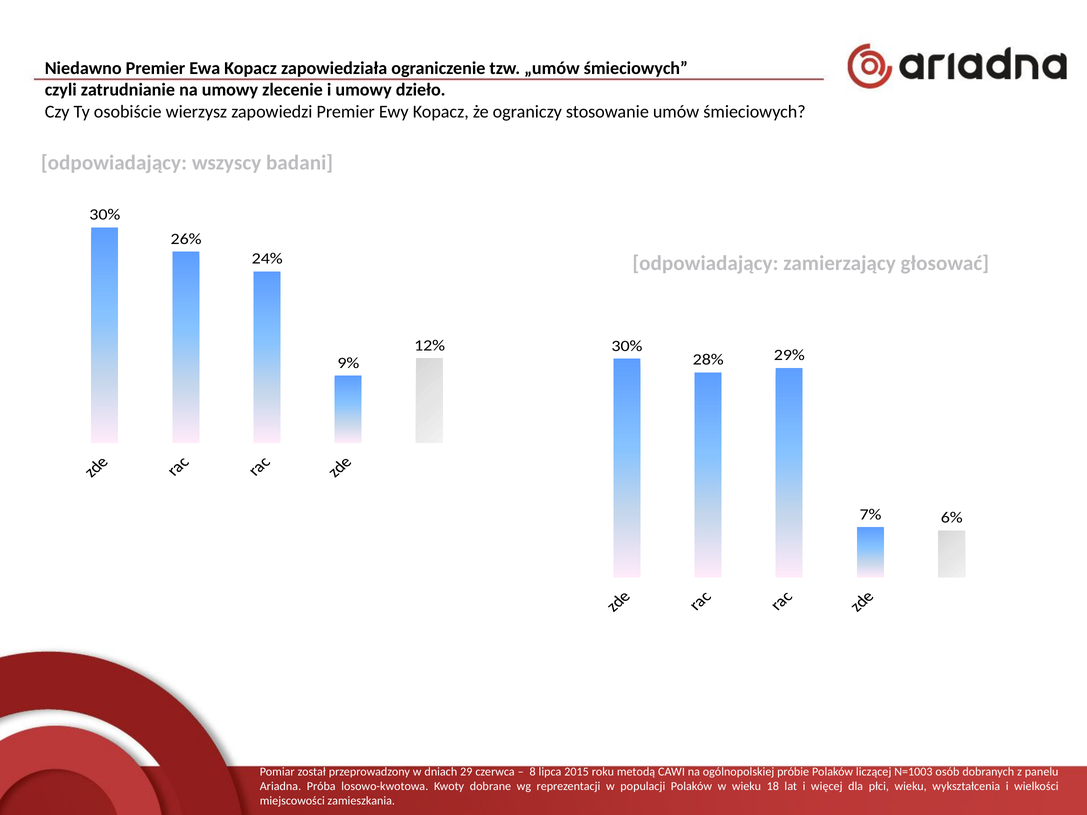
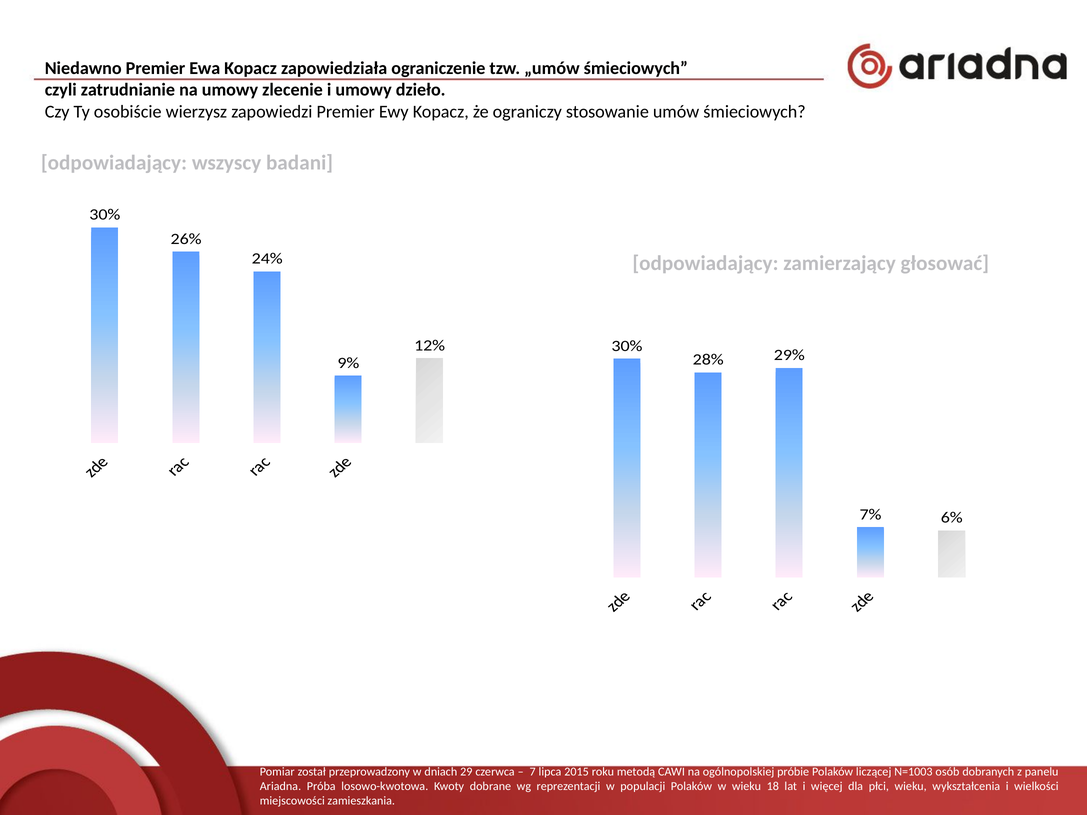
8: 8 -> 7
